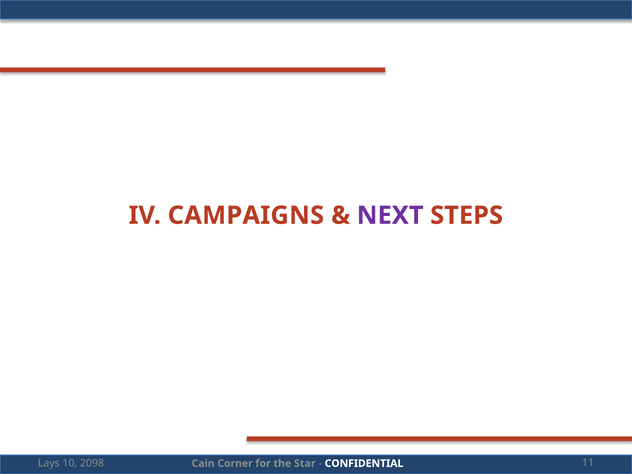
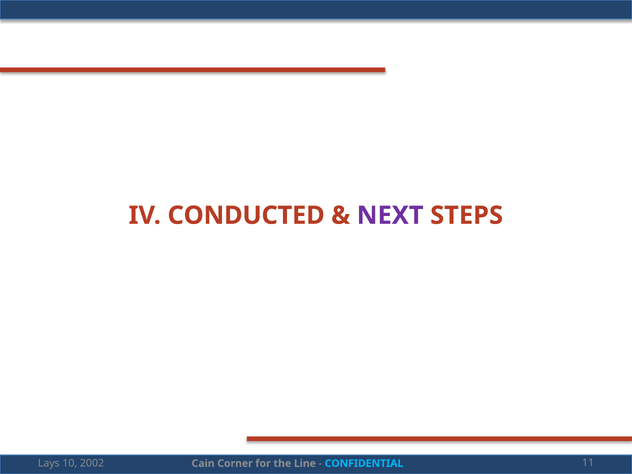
CAMPAIGNS: CAMPAIGNS -> CONDUCTED
2098: 2098 -> 2002
Star: Star -> Line
CONFIDENTIAL colour: white -> light blue
